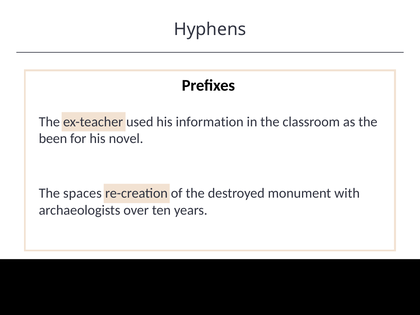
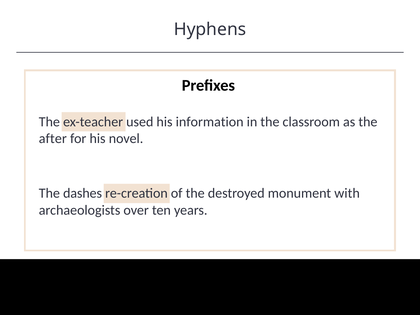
been: been -> after
spaces: spaces -> dashes
